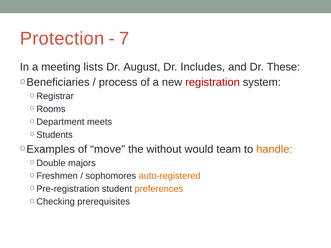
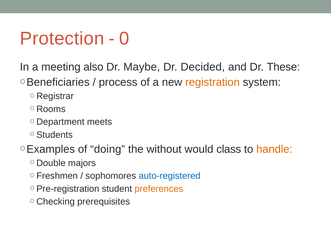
7: 7 -> 0
lists: lists -> also
August: August -> Maybe
Includes: Includes -> Decided
registration colour: red -> orange
move: move -> doing
team: team -> class
auto-registered colour: orange -> blue
